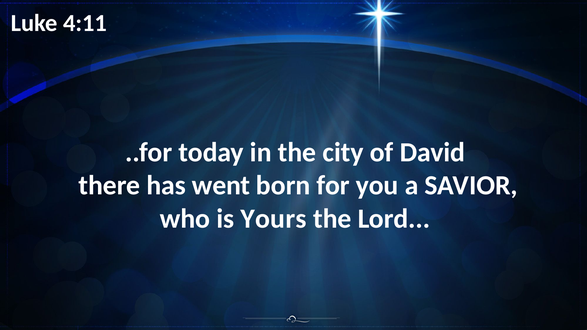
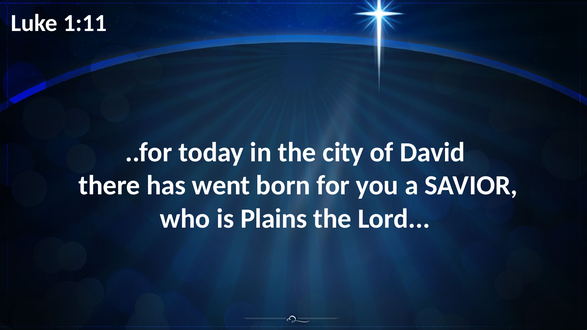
4:11: 4:11 -> 1:11
Yours: Yours -> Plains
